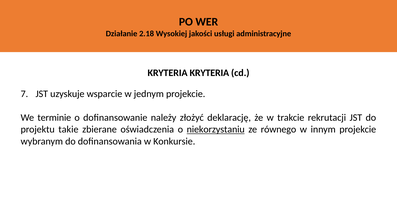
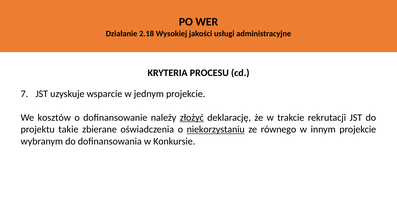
KRYTERIA KRYTERIA: KRYTERIA -> PROCESU
terminie: terminie -> kosztów
złożyć underline: none -> present
